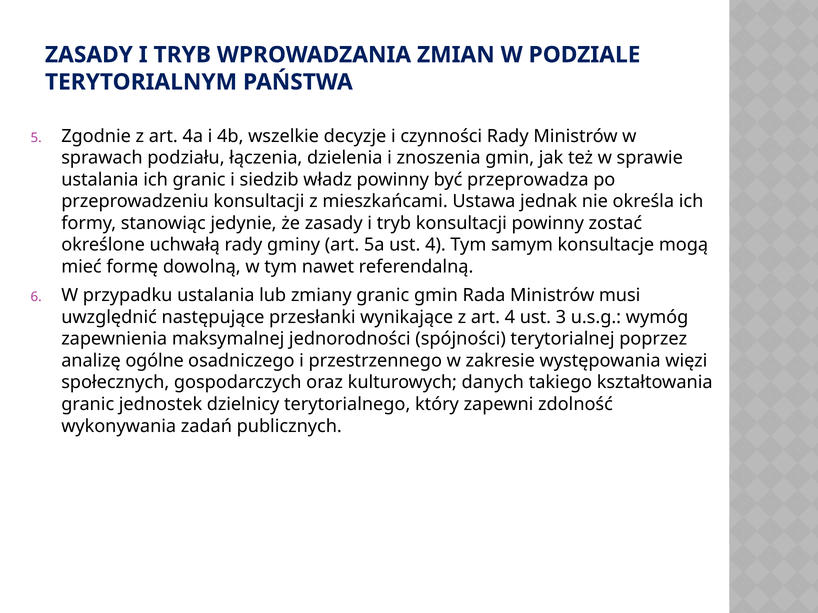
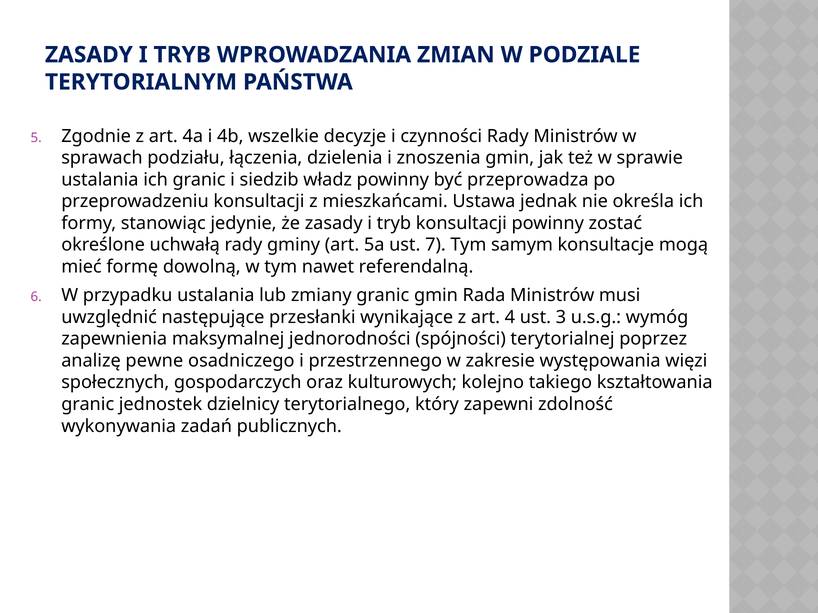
ust 4: 4 -> 7
ogólne: ogólne -> pewne
danych: danych -> kolejno
